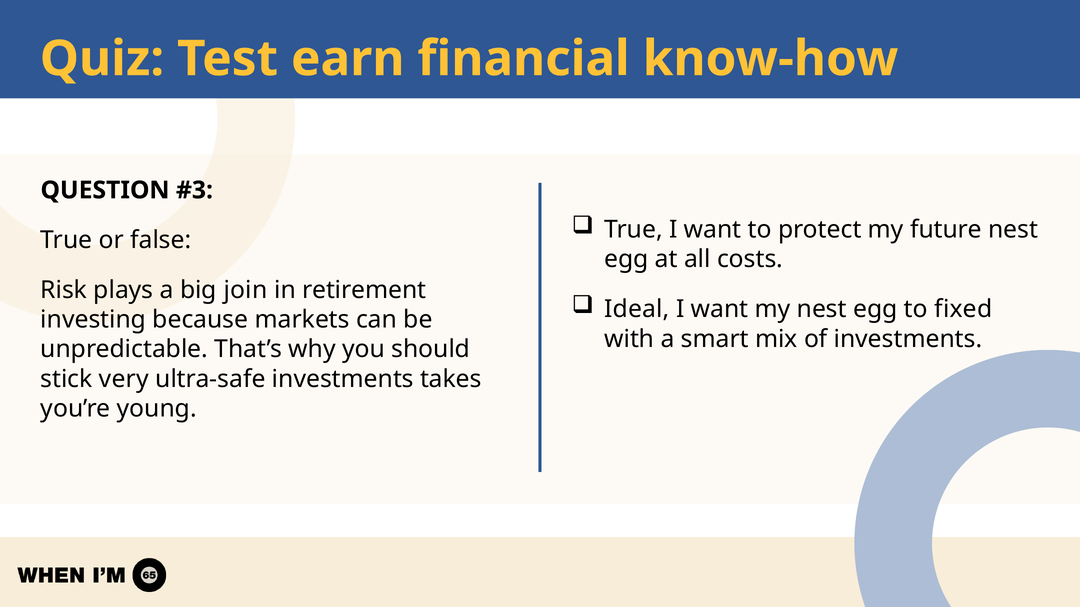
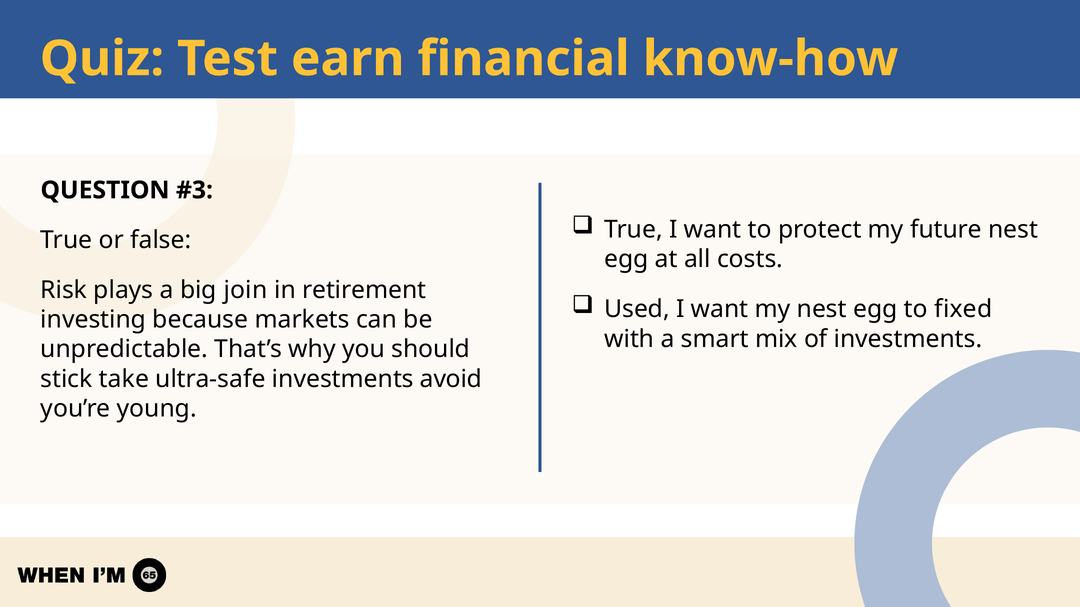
Ideal: Ideal -> Used
very: very -> take
takes: takes -> avoid
